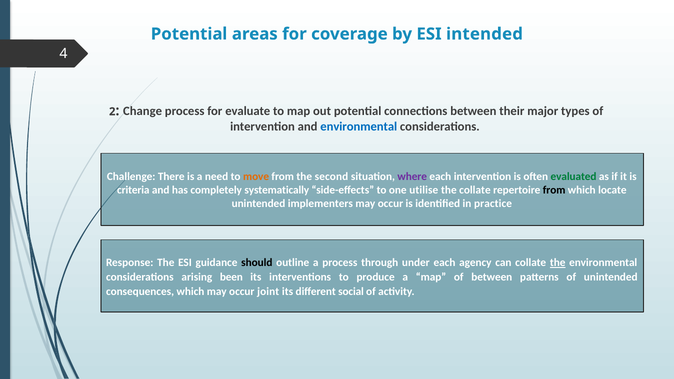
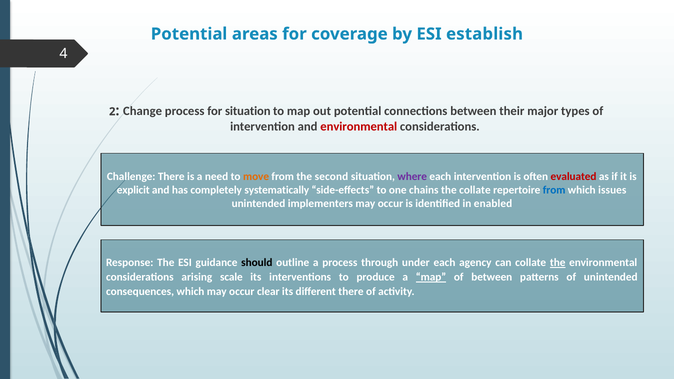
intended: intended -> establish
for evaluate: evaluate -> situation
environmental at (359, 127) colour: blue -> red
evaluated colour: green -> red
criteria: criteria -> explicit
utilise: utilise -> chains
from at (554, 190) colour: black -> blue
locate: locate -> issues
practice: practice -> enabled
been: been -> scale
map at (431, 277) underline: none -> present
joint: joint -> clear
different social: social -> there
